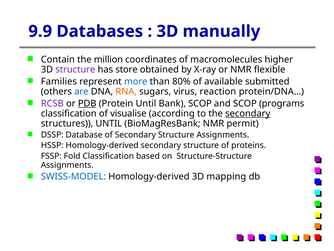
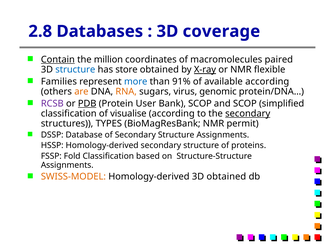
9.9: 9.9 -> 2.8
manually: manually -> coverage
Contain underline: none -> present
higher: higher -> paired
structure at (75, 69) colour: purple -> blue
X-ray underline: none -> present
80%: 80% -> 91%
available submitted: submitted -> according
are colour: blue -> orange
reaction: reaction -> genomic
Protein Until: Until -> User
programs: programs -> simplified
structures UNTIL: UNTIL -> TYPES
SWISS-MODEL colour: blue -> orange
3D mapping: mapping -> obtained
